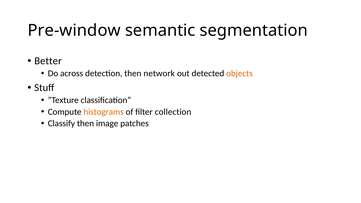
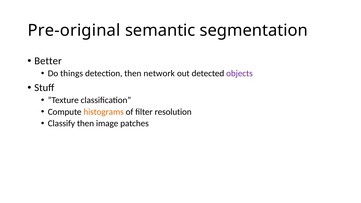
Pre-window: Pre-window -> Pre-original
across: across -> things
objects colour: orange -> purple
collection: collection -> resolution
